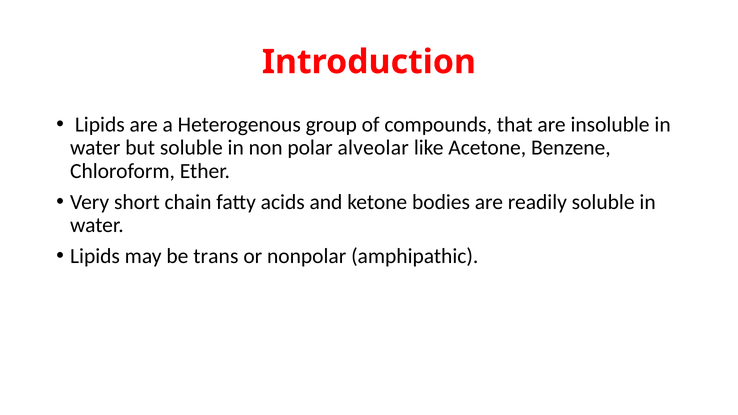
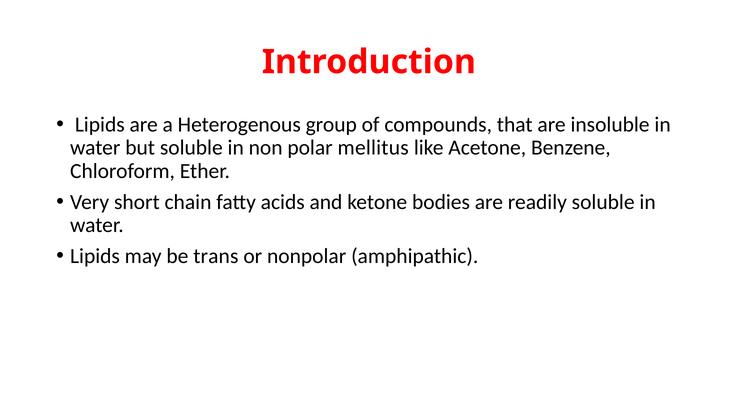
alveolar: alveolar -> mellitus
